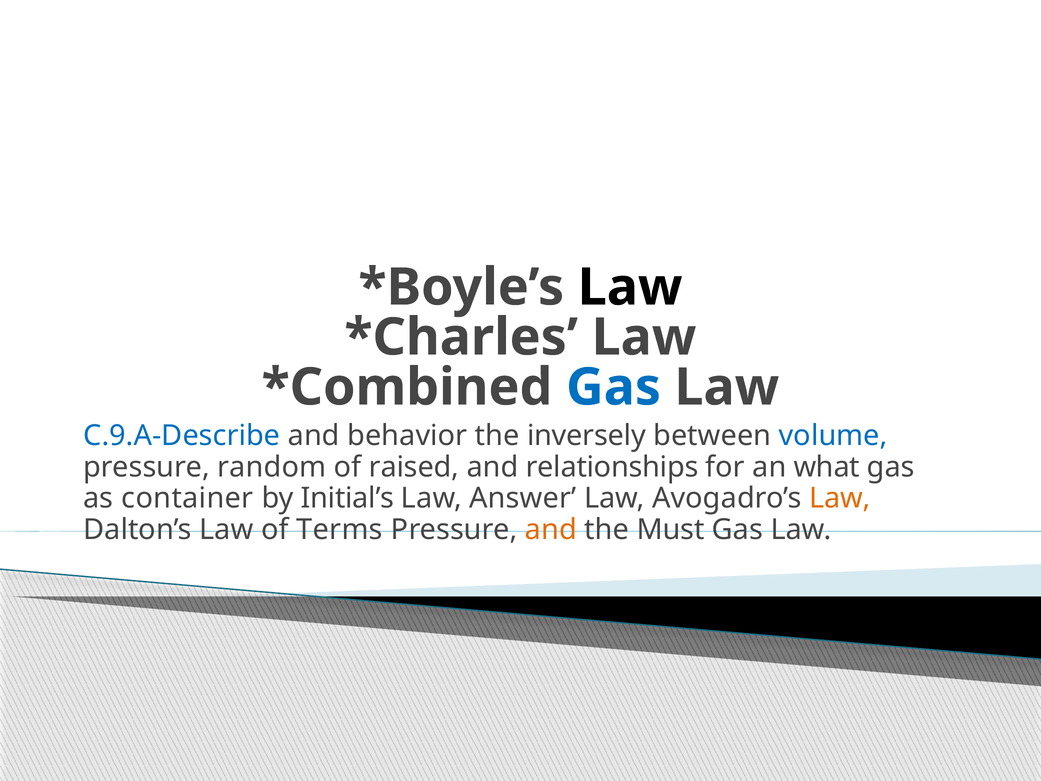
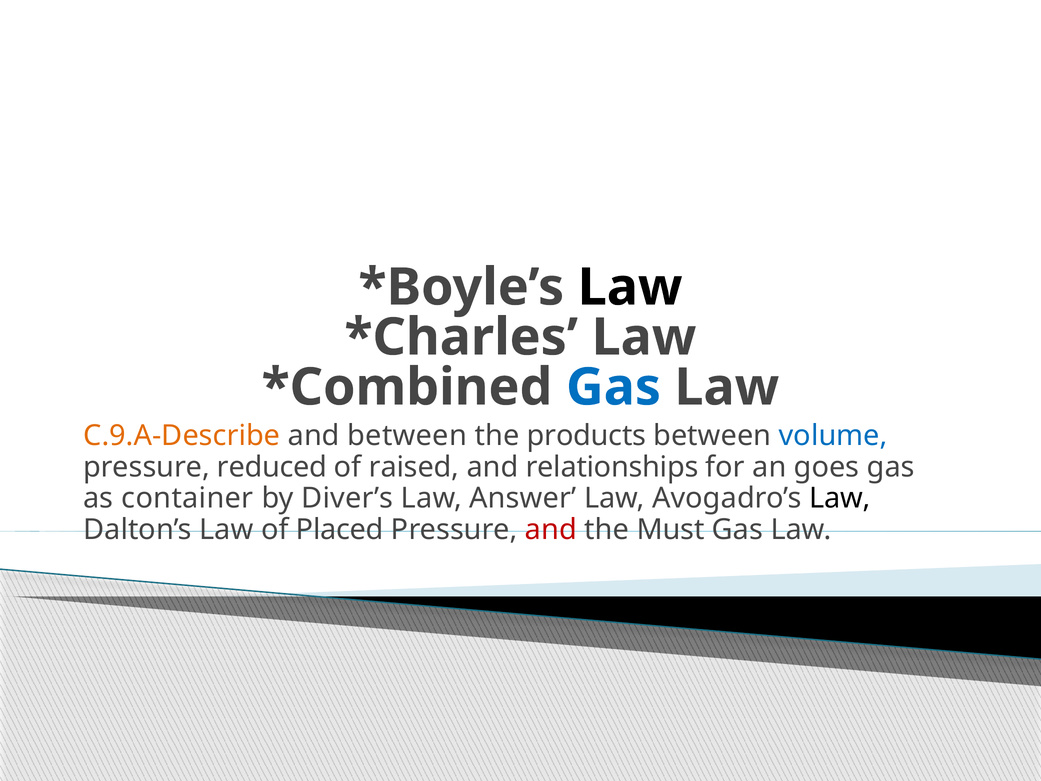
C.9.A-Describe colour: blue -> orange
and behavior: behavior -> between
inversely: inversely -> products
random: random -> reduced
what: what -> goes
Initial’s: Initial’s -> Diver’s
Law at (840, 498) colour: orange -> black
Terms: Terms -> Placed
and at (551, 529) colour: orange -> red
